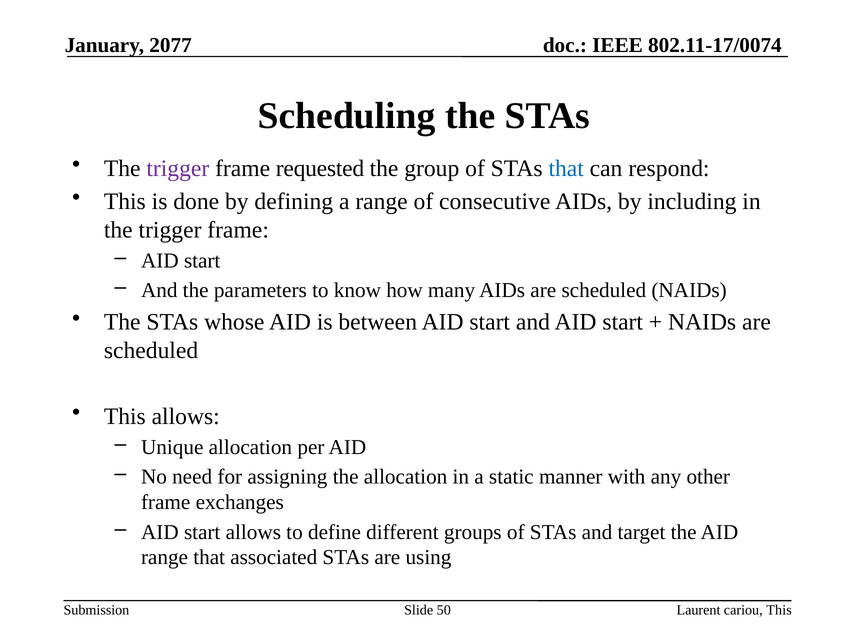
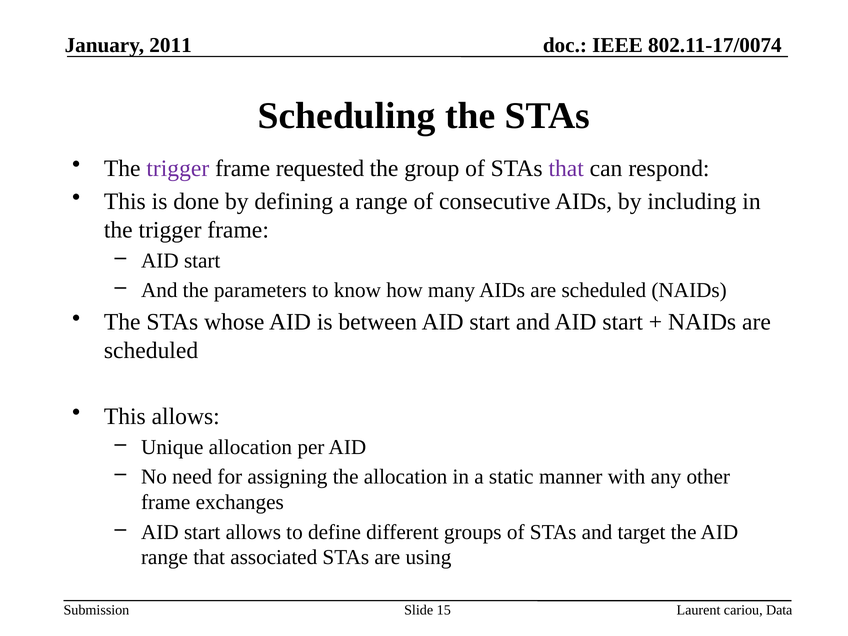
2077: 2077 -> 2011
that at (566, 168) colour: blue -> purple
50: 50 -> 15
cariou This: This -> Data
